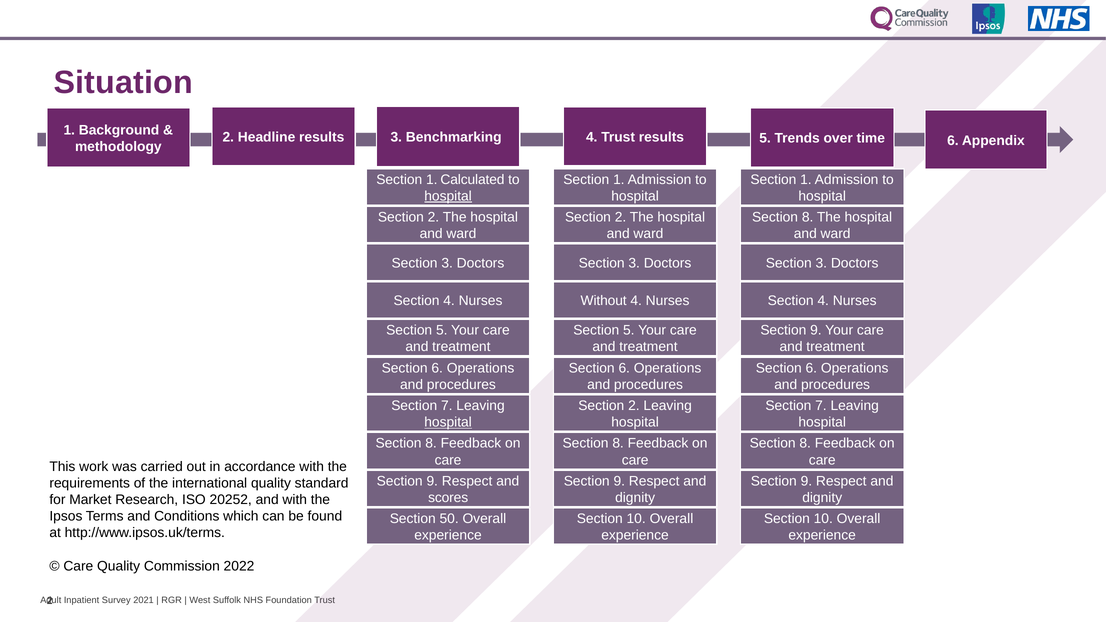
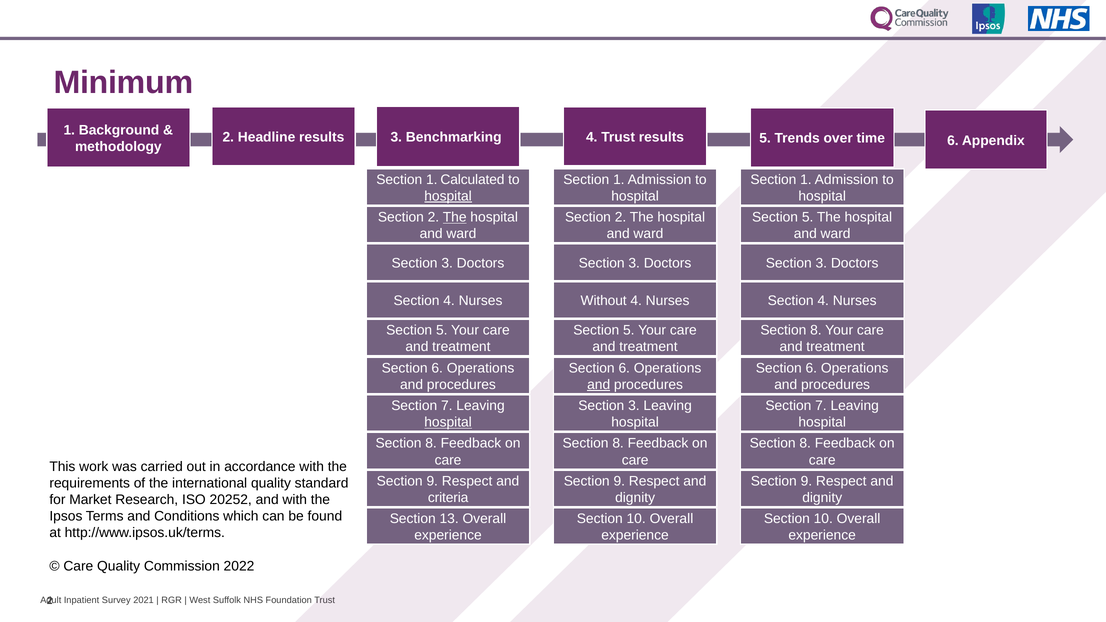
Situation: Situation -> Minimum
The at (455, 217) underline: none -> present
8 at (808, 217): 8 -> 5
9 at (816, 330): 9 -> 8
and at (599, 385) underline: none -> present
2 at (634, 406): 2 -> 3
scores: scores -> criteria
50: 50 -> 13
